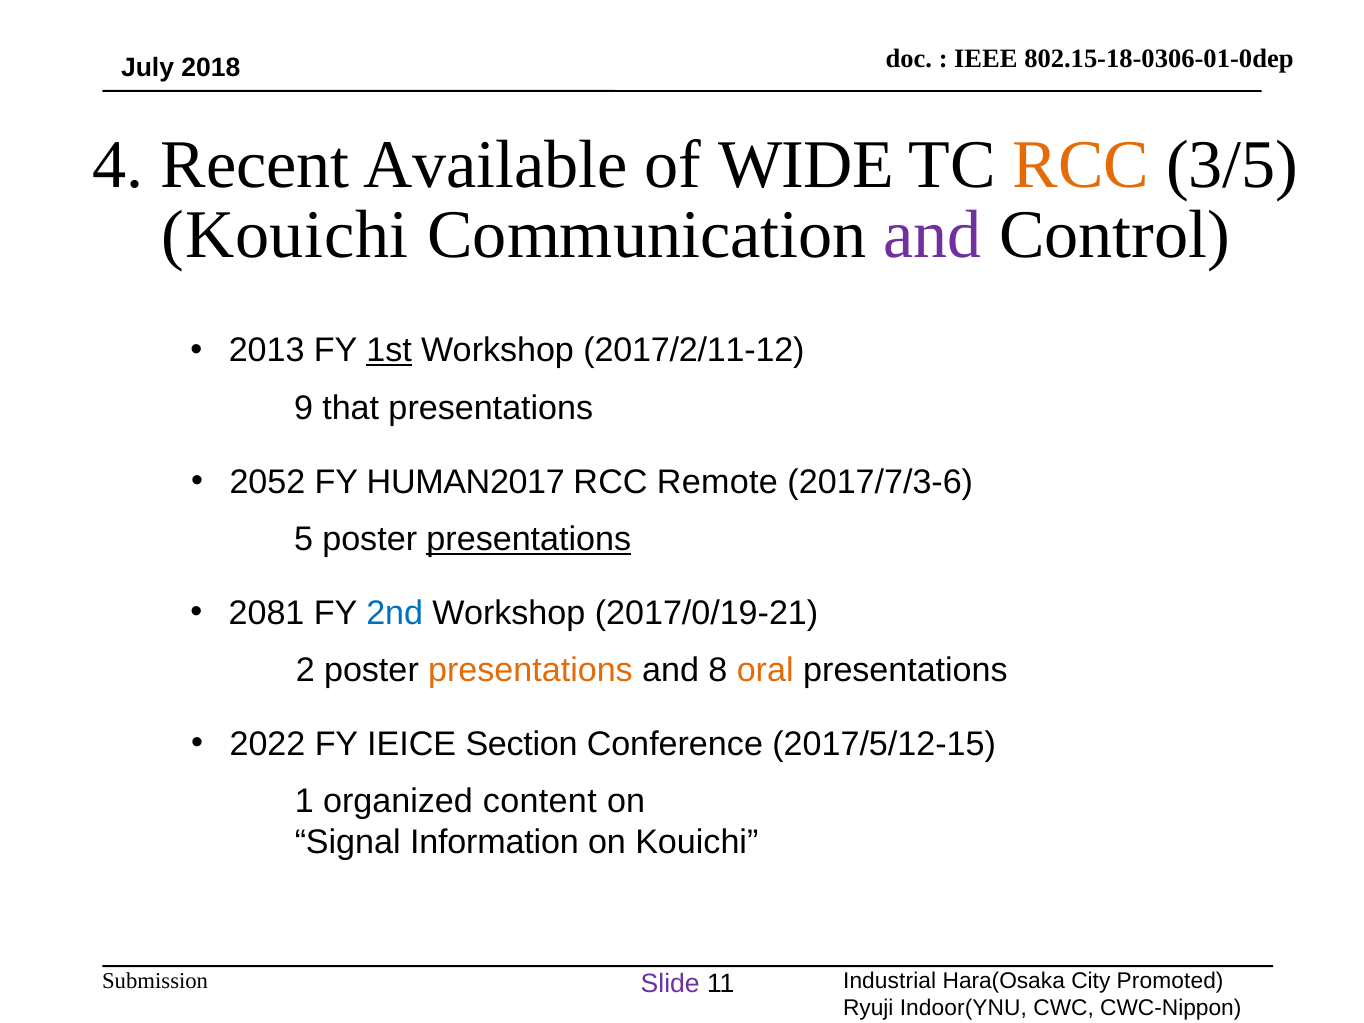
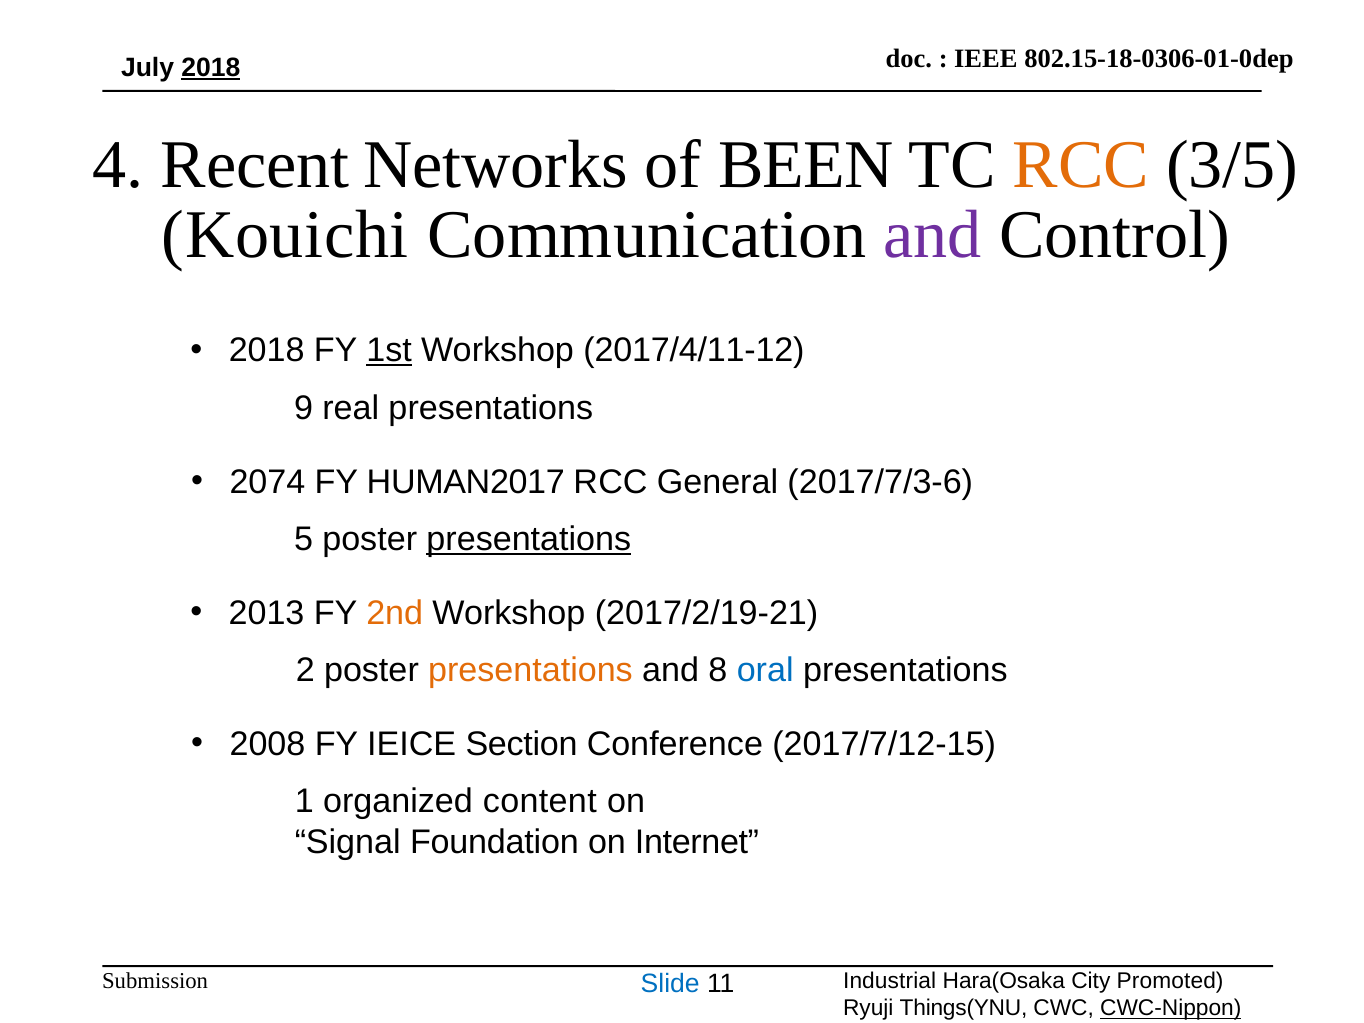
2018 at (211, 68) underline: none -> present
Available: Available -> Networks
WIDE: WIDE -> BEEN
2013 at (267, 351): 2013 -> 2018
2017/2/11-12: 2017/2/11-12 -> 2017/4/11-12
that: that -> real
2052: 2052 -> 2074
Remote: Remote -> General
2081: 2081 -> 2013
2nd colour: blue -> orange
2017/0/19-21: 2017/0/19-21 -> 2017/2/19-21
oral colour: orange -> blue
2022: 2022 -> 2008
2017/5/12-15: 2017/5/12-15 -> 2017/7/12-15
Information: Information -> Foundation
on Kouichi: Kouichi -> Internet
Slide colour: purple -> blue
Indoor(YNU: Indoor(YNU -> Things(YNU
CWC-Nippon underline: none -> present
